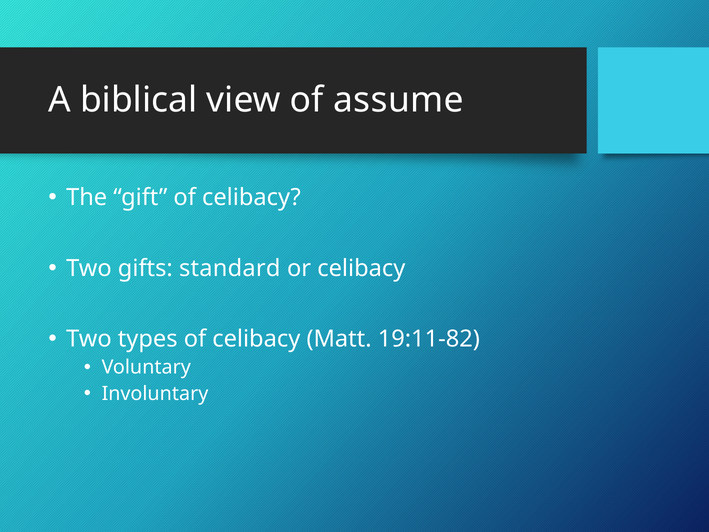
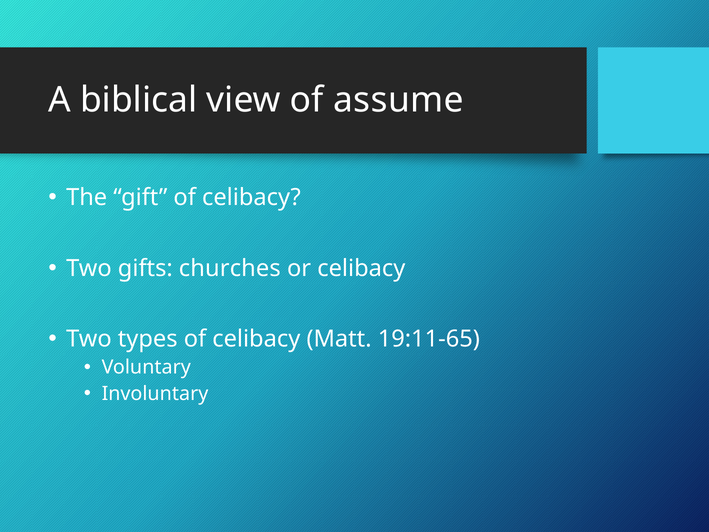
standard: standard -> churches
19:11-82: 19:11-82 -> 19:11-65
